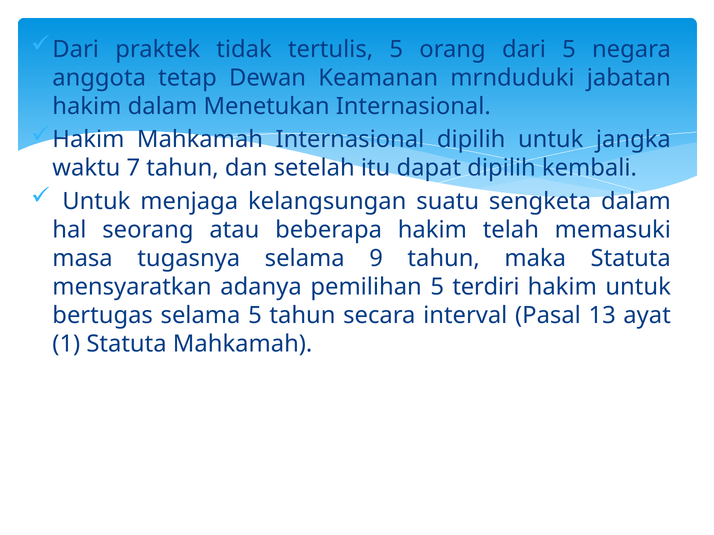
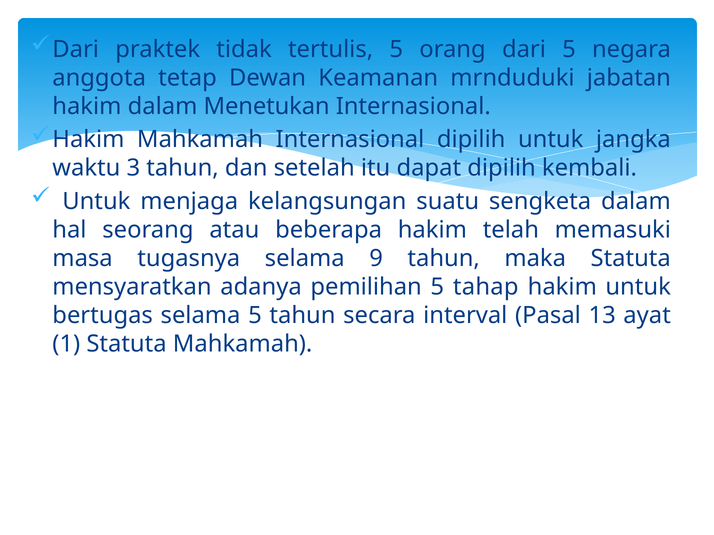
7: 7 -> 3
terdiri: terdiri -> tahap
